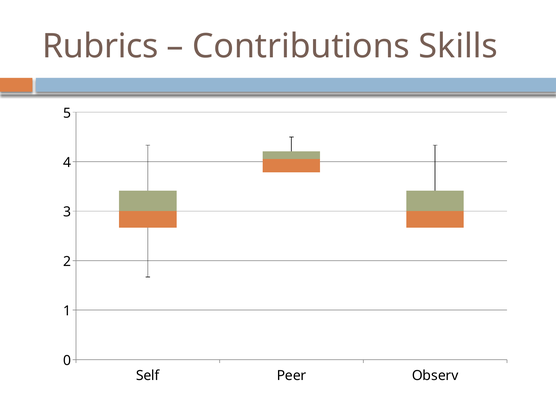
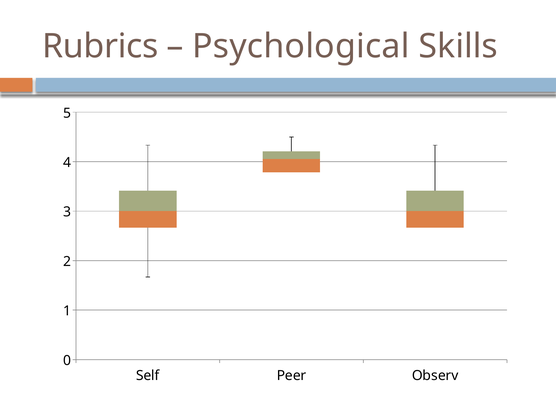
Contributions: Contributions -> Psychological
